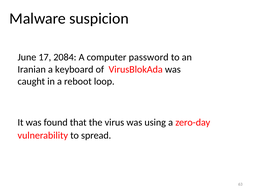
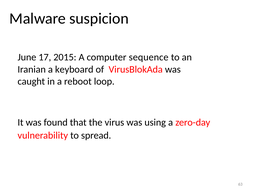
2084: 2084 -> 2015
password: password -> sequence
